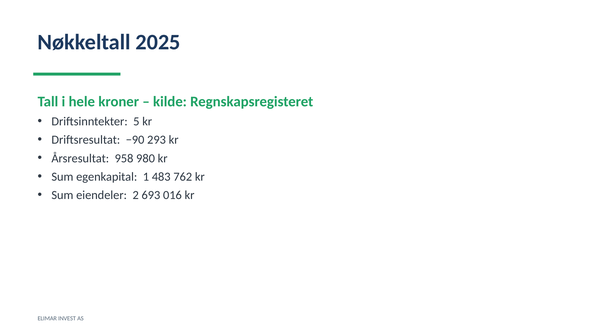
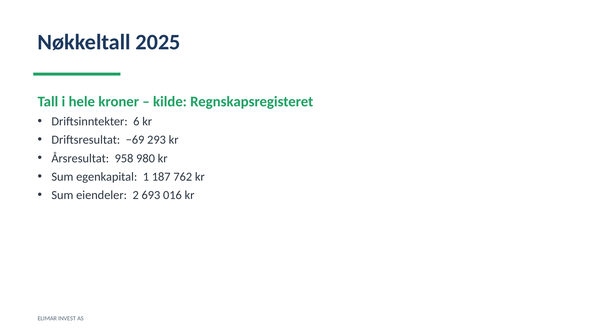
5: 5 -> 6
−90: −90 -> −69
483: 483 -> 187
